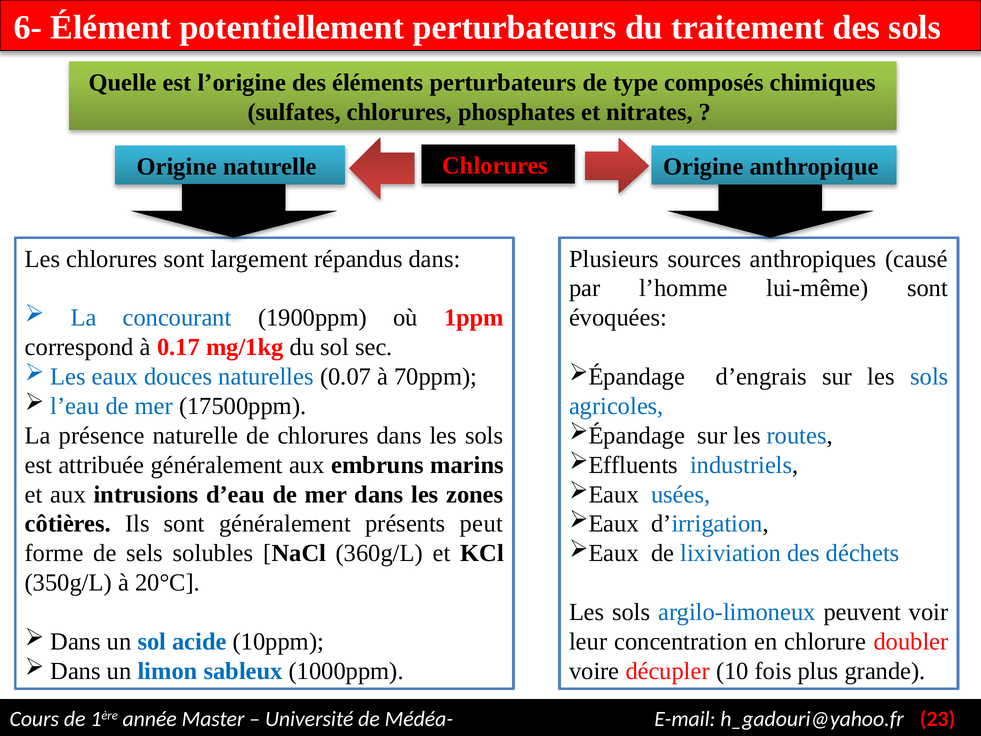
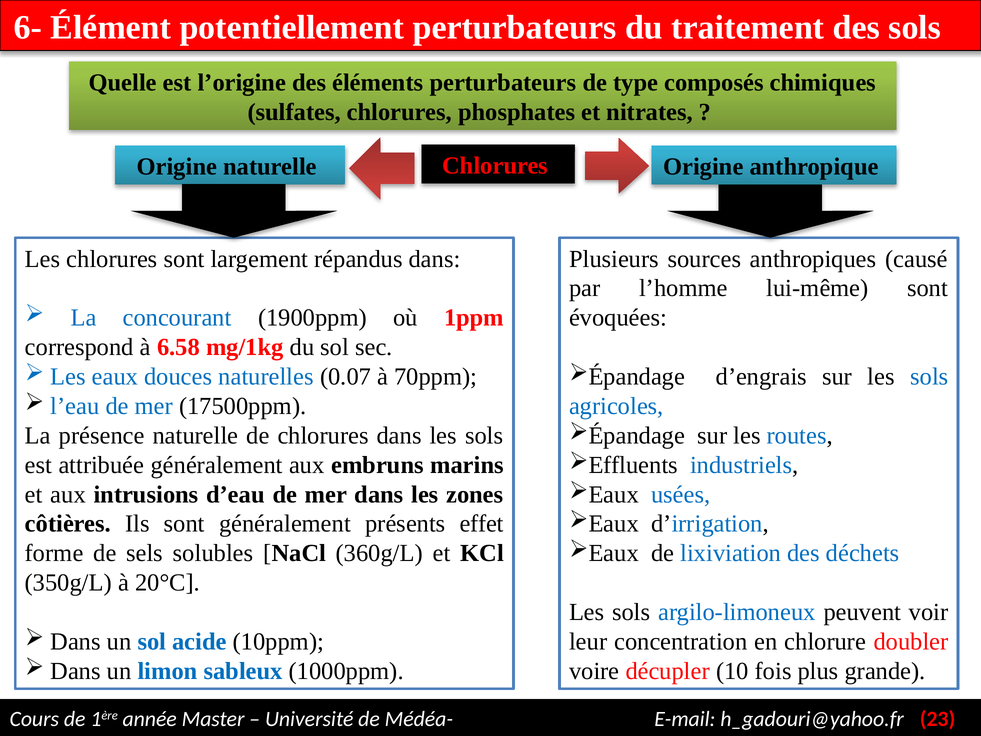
0.17: 0.17 -> 6.58
peut: peut -> effet
